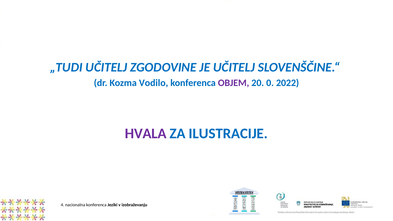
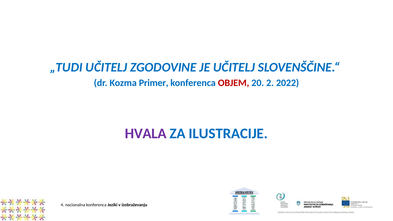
Vodilo: Vodilo -> Primer
OBJEM colour: purple -> red
0: 0 -> 2
